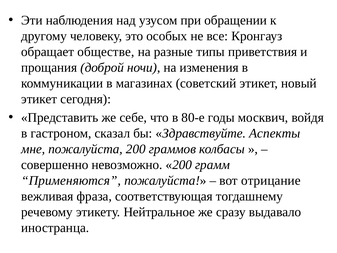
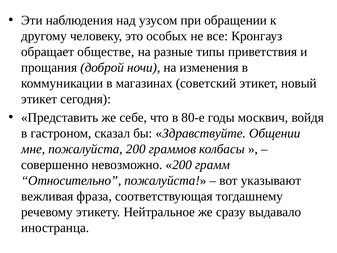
Аспекты: Аспекты -> Общении
Применяются: Применяются -> Относительно
отрицание: отрицание -> указывают
